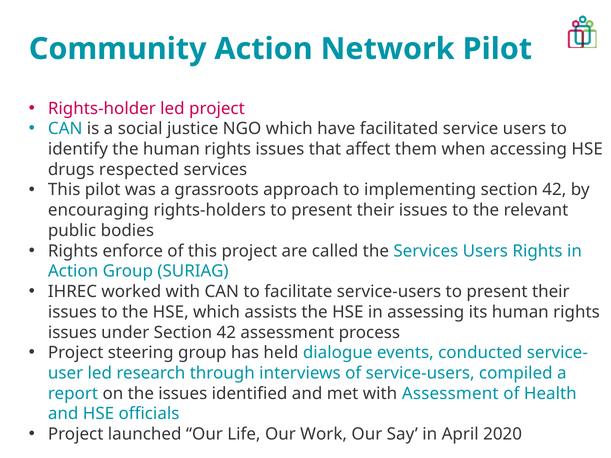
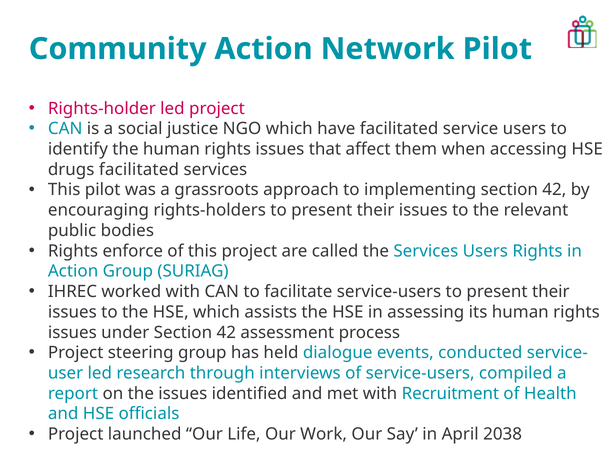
drugs respected: respected -> facilitated
with Assessment: Assessment -> Recruitment
2020: 2020 -> 2038
